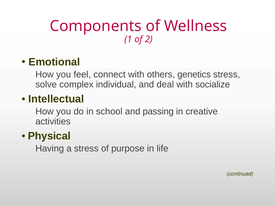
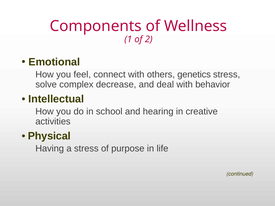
individual: individual -> decrease
socialize: socialize -> behavior
passing: passing -> hearing
